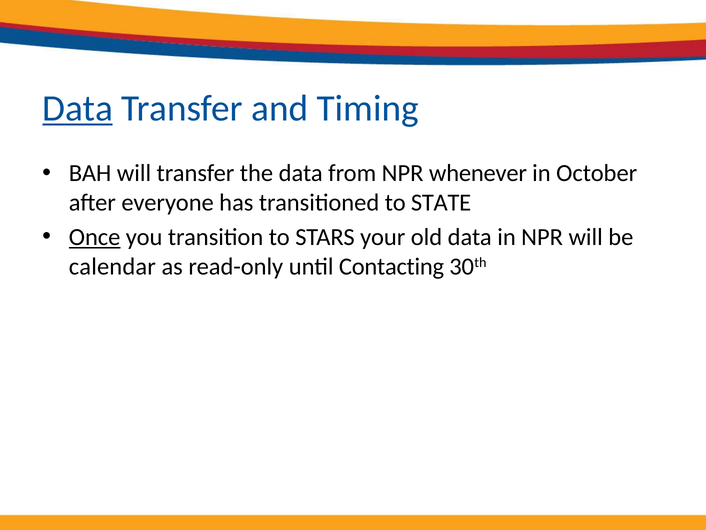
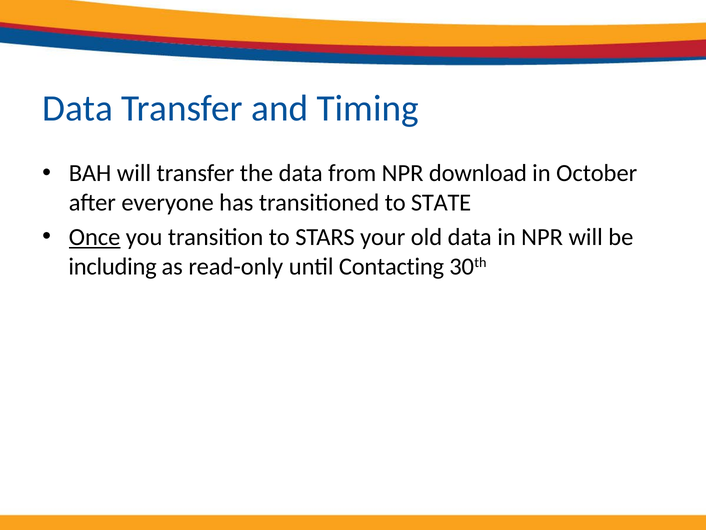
Data at (78, 108) underline: present -> none
whenever: whenever -> download
calendar: calendar -> including
